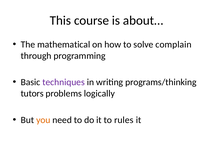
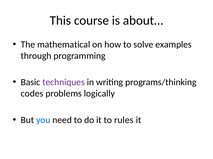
complain: complain -> examples
tutors: tutors -> codes
you colour: orange -> blue
